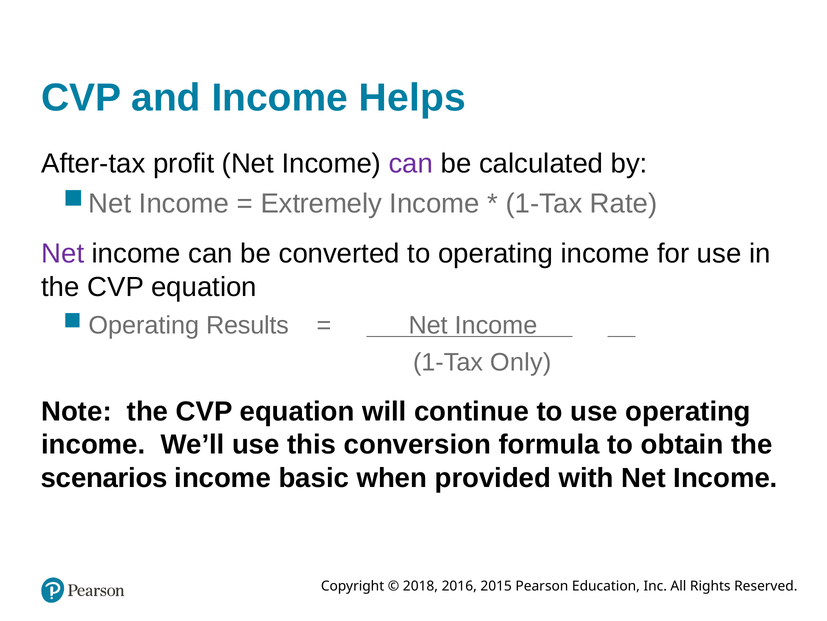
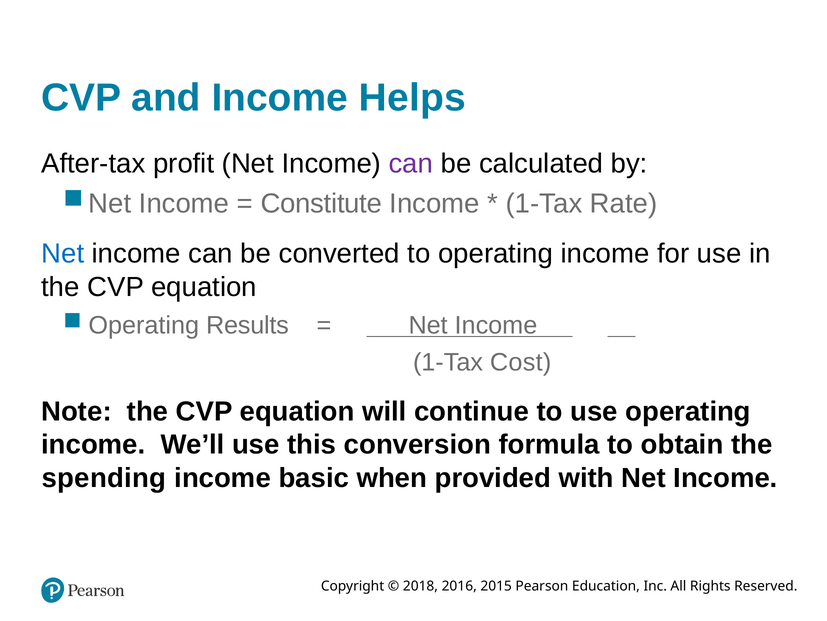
Extremely: Extremely -> Constitute
Net at (63, 253) colour: purple -> blue
Only: Only -> Cost
scenarios: scenarios -> spending
